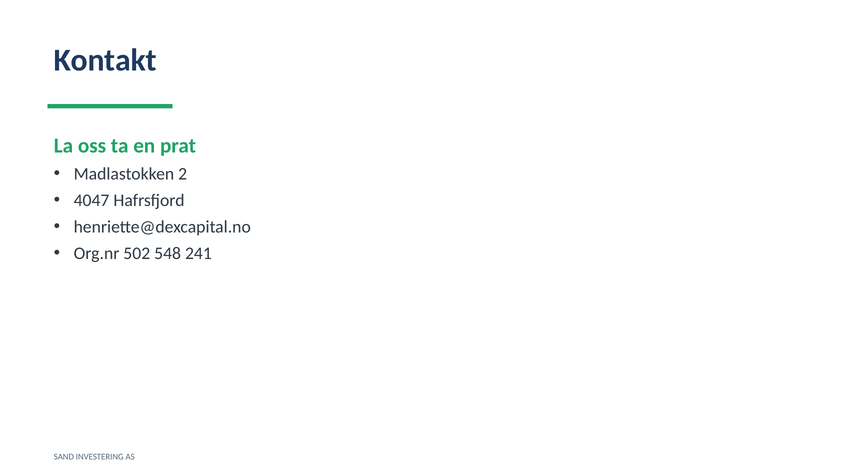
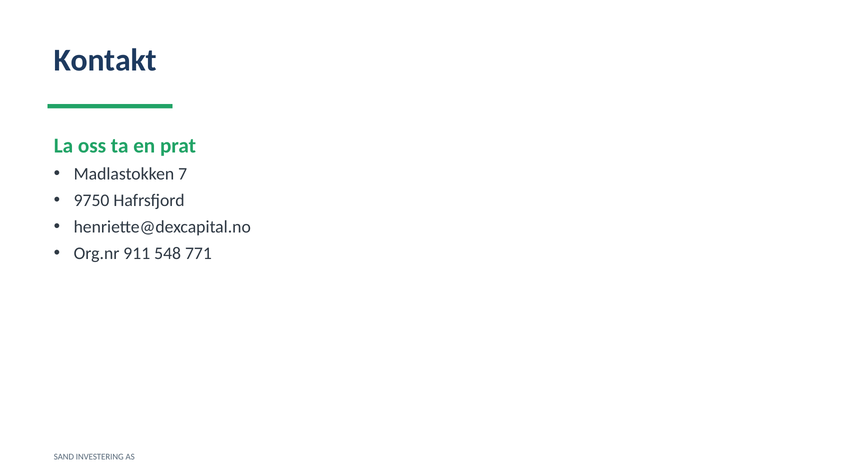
2: 2 -> 7
4047: 4047 -> 9750
502: 502 -> 911
241: 241 -> 771
